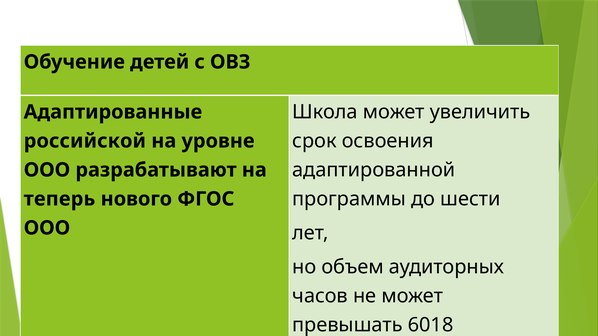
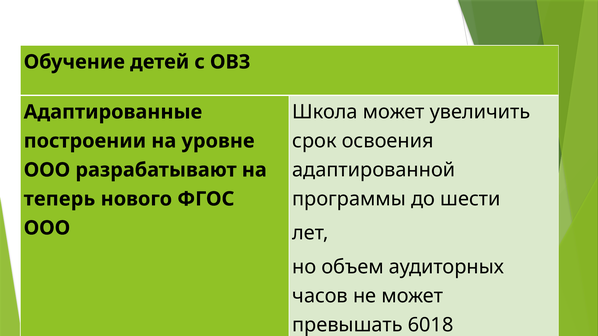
российской: российской -> построении
